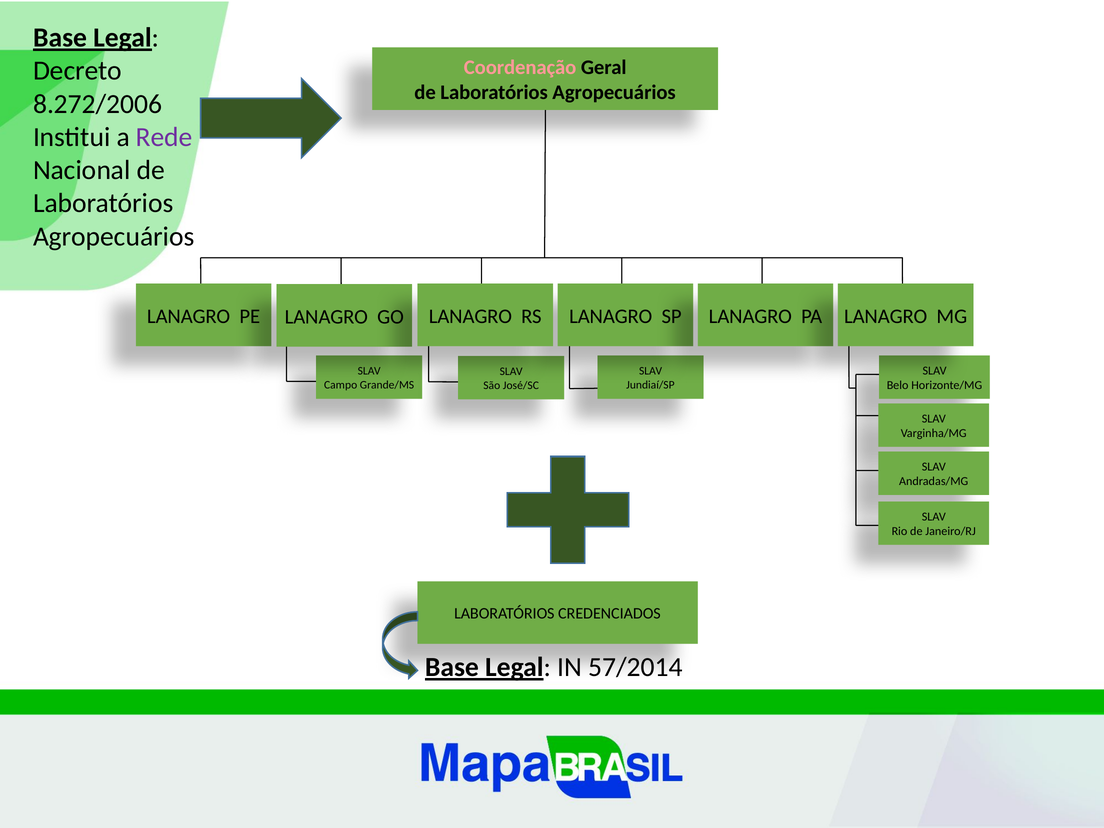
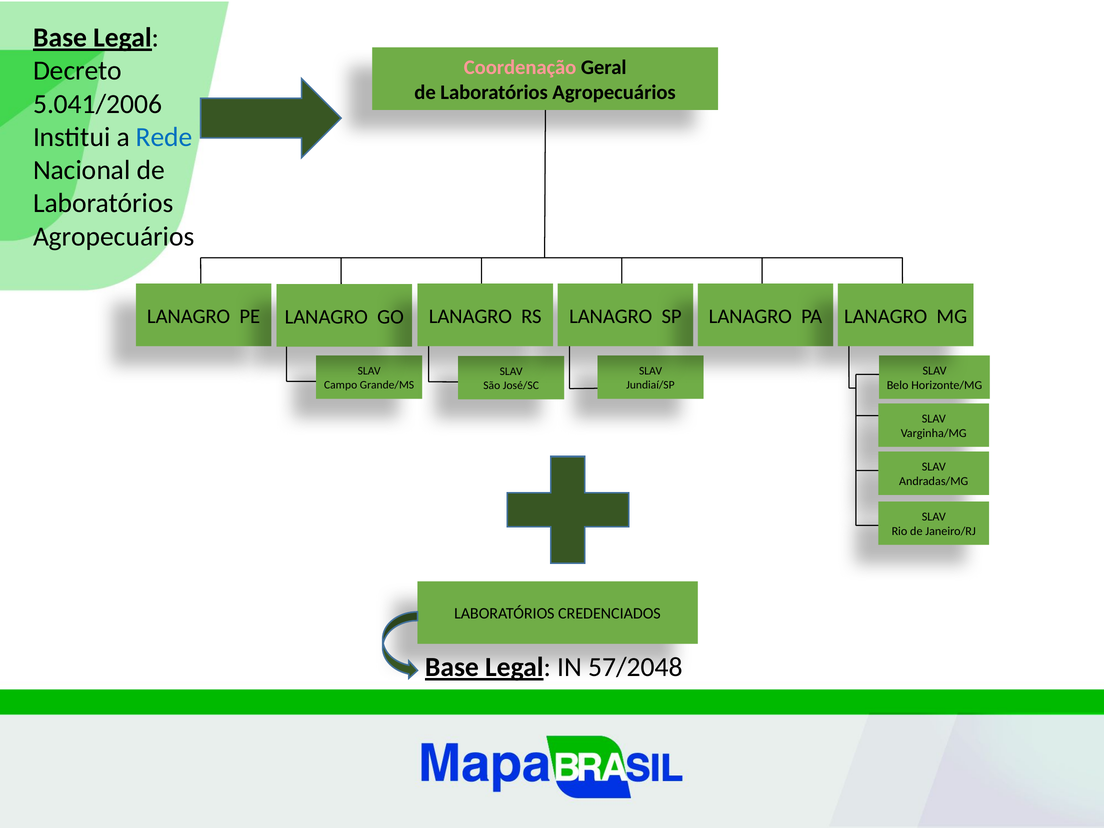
8.272/2006: 8.272/2006 -> 5.041/2006
Rede colour: purple -> blue
57/2014: 57/2014 -> 57/2048
